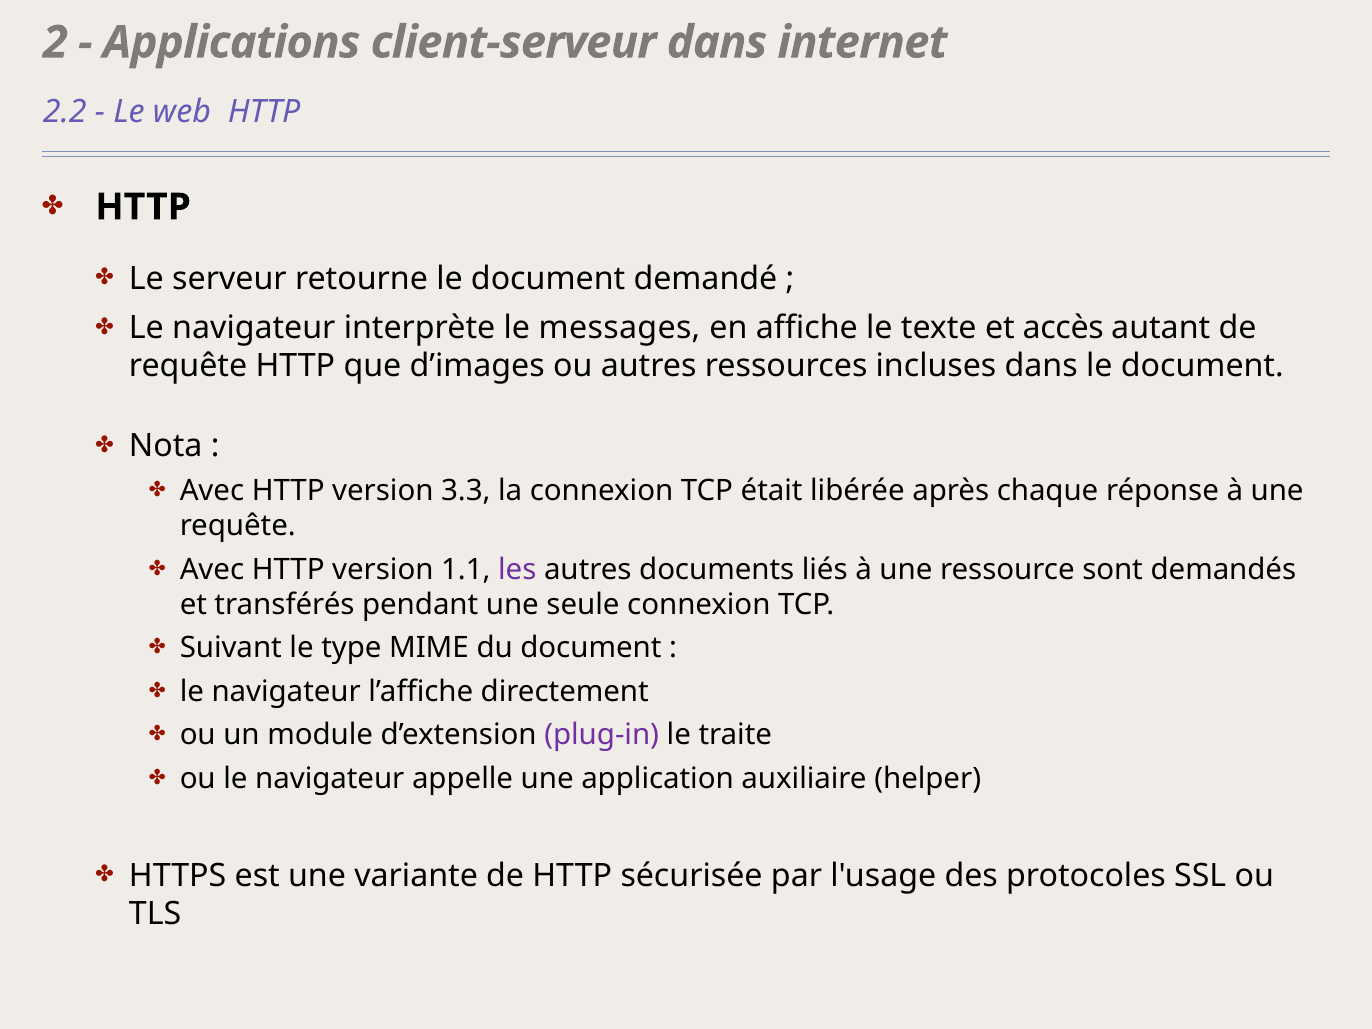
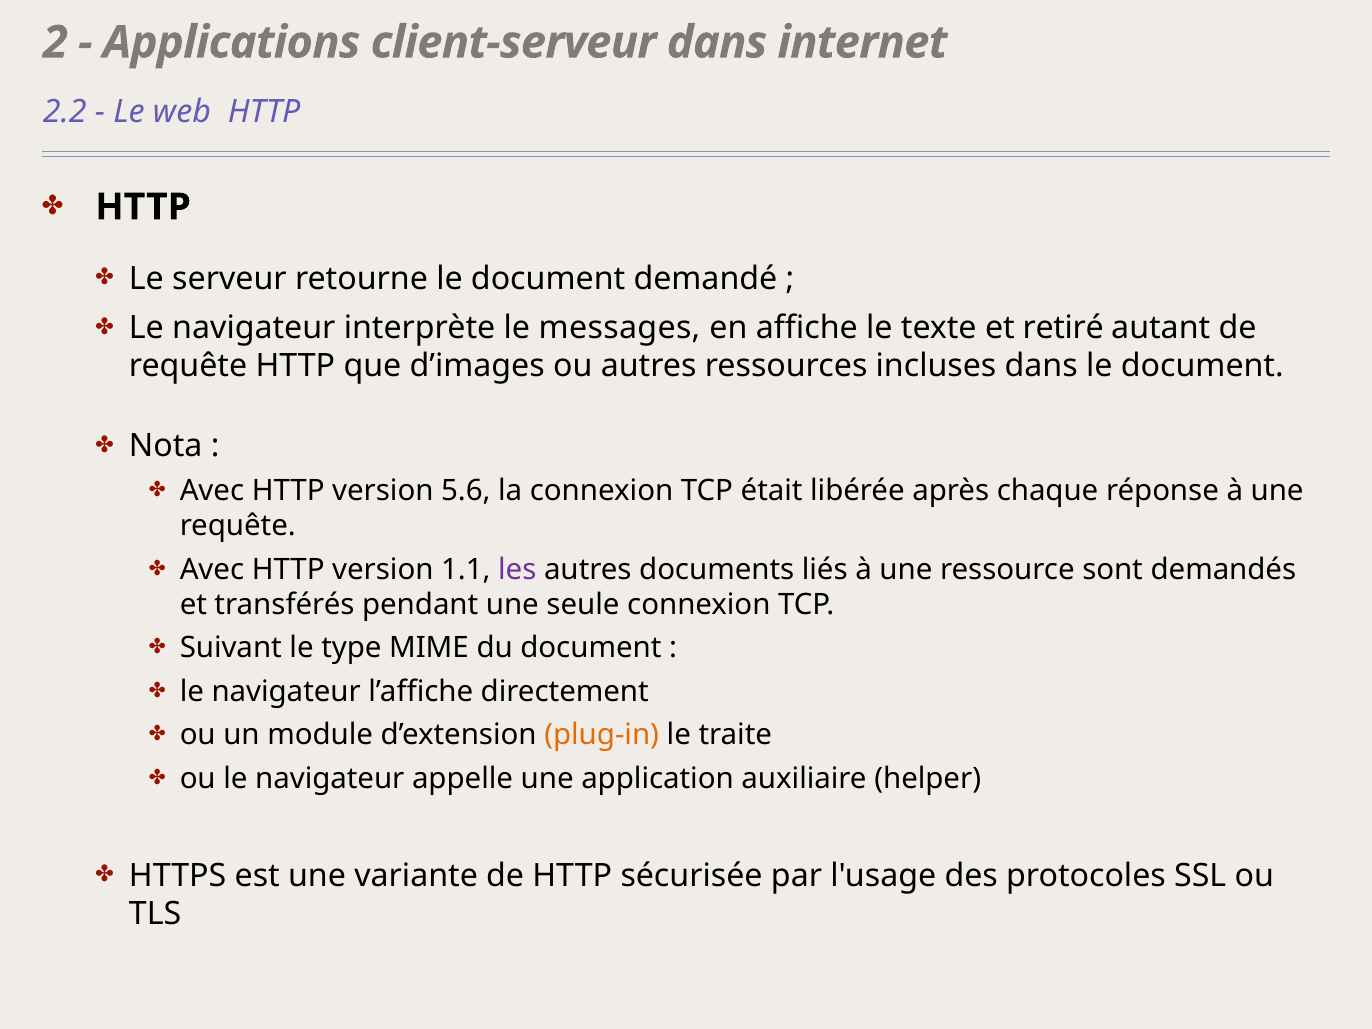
accès: accès -> retiré
3.3: 3.3 -> 5.6
plug-in colour: purple -> orange
